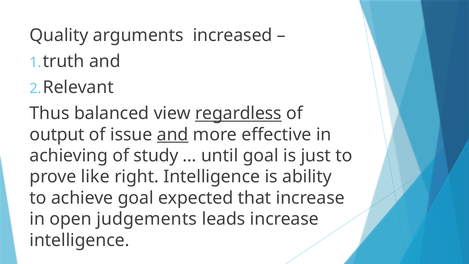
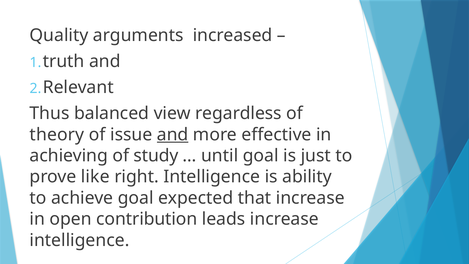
regardless underline: present -> none
output: output -> theory
judgements: judgements -> contribution
